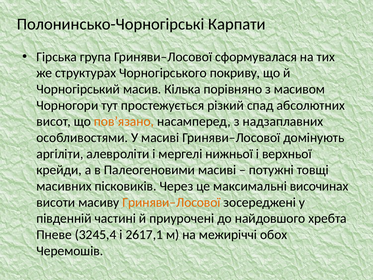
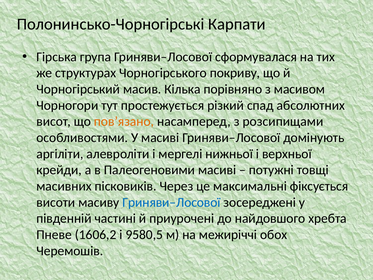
надзаплавних: надзаплавних -> розсипищами
височинах: височинах -> фіксується
Гриняви–Лосової at (171, 202) colour: orange -> blue
3245,4: 3245,4 -> 1606,2
2617,1: 2617,1 -> 9580,5
